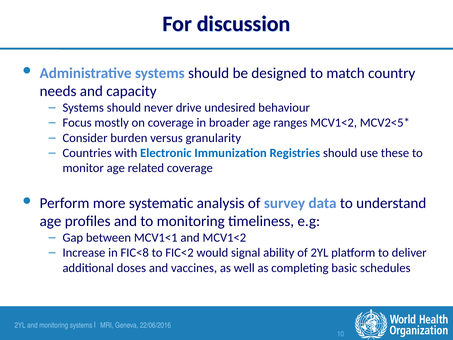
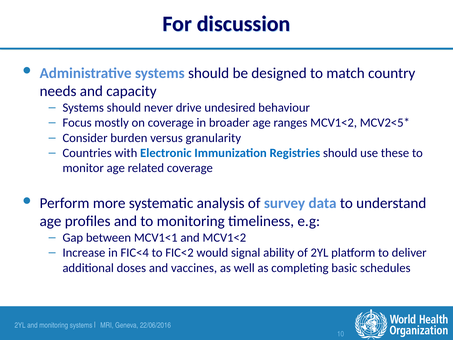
FIC<8: FIC<8 -> FIC<4
